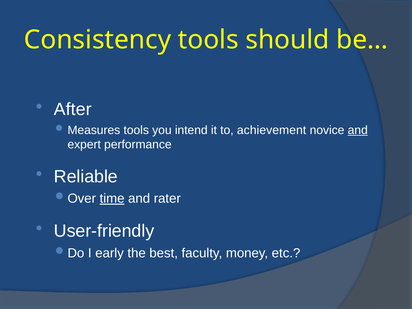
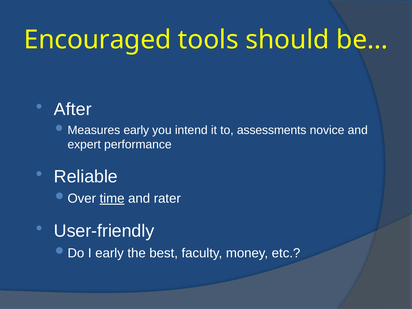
Consistency: Consistency -> Encouraged
tools at (136, 130): tools -> early
achievement: achievement -> assessments
and at (358, 130) underline: present -> none
